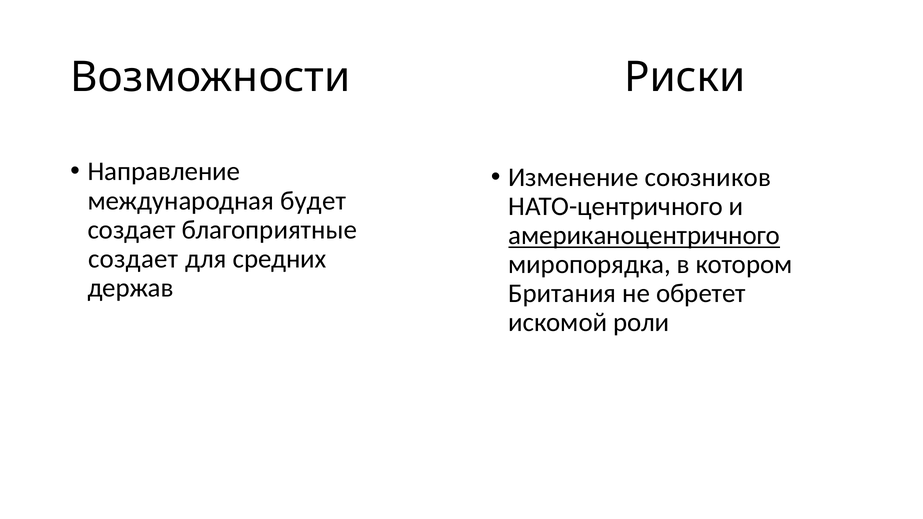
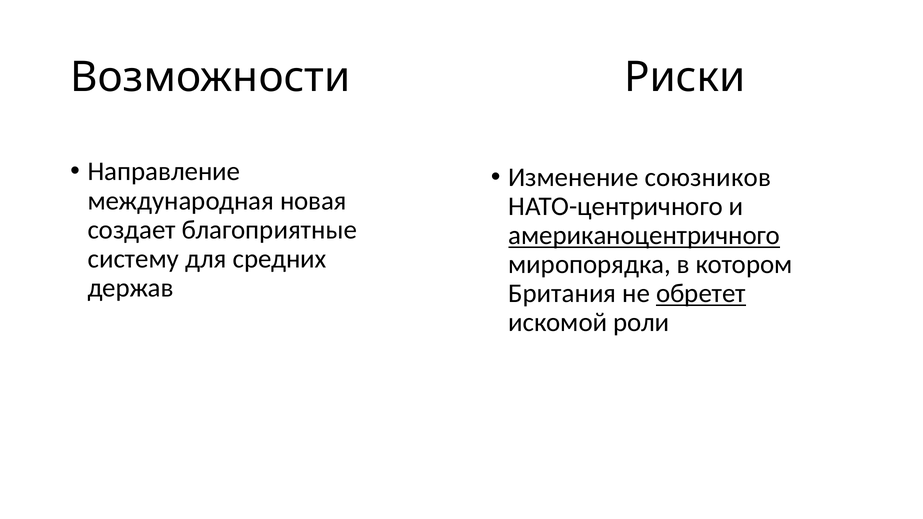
будет: будет -> новая
создает at (133, 259): создает -> систему
обретет underline: none -> present
